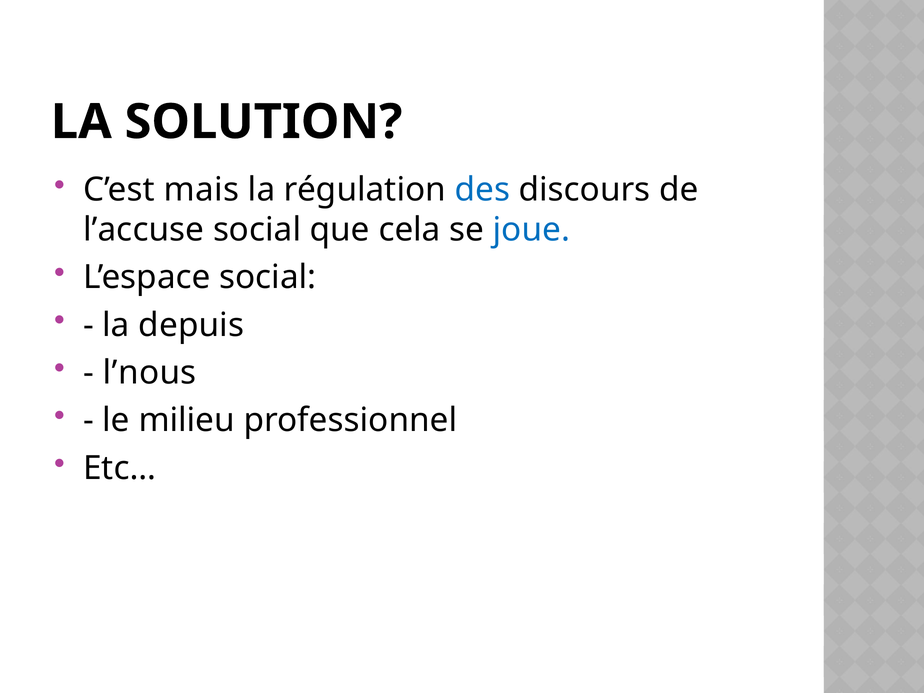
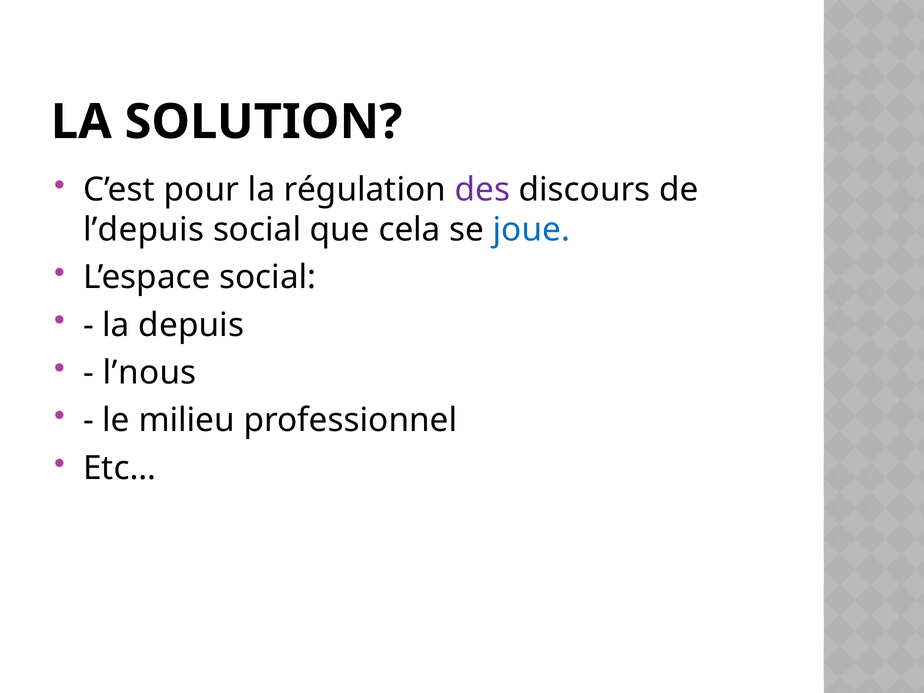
mais: mais -> pour
des colour: blue -> purple
l’accuse: l’accuse -> l’depuis
